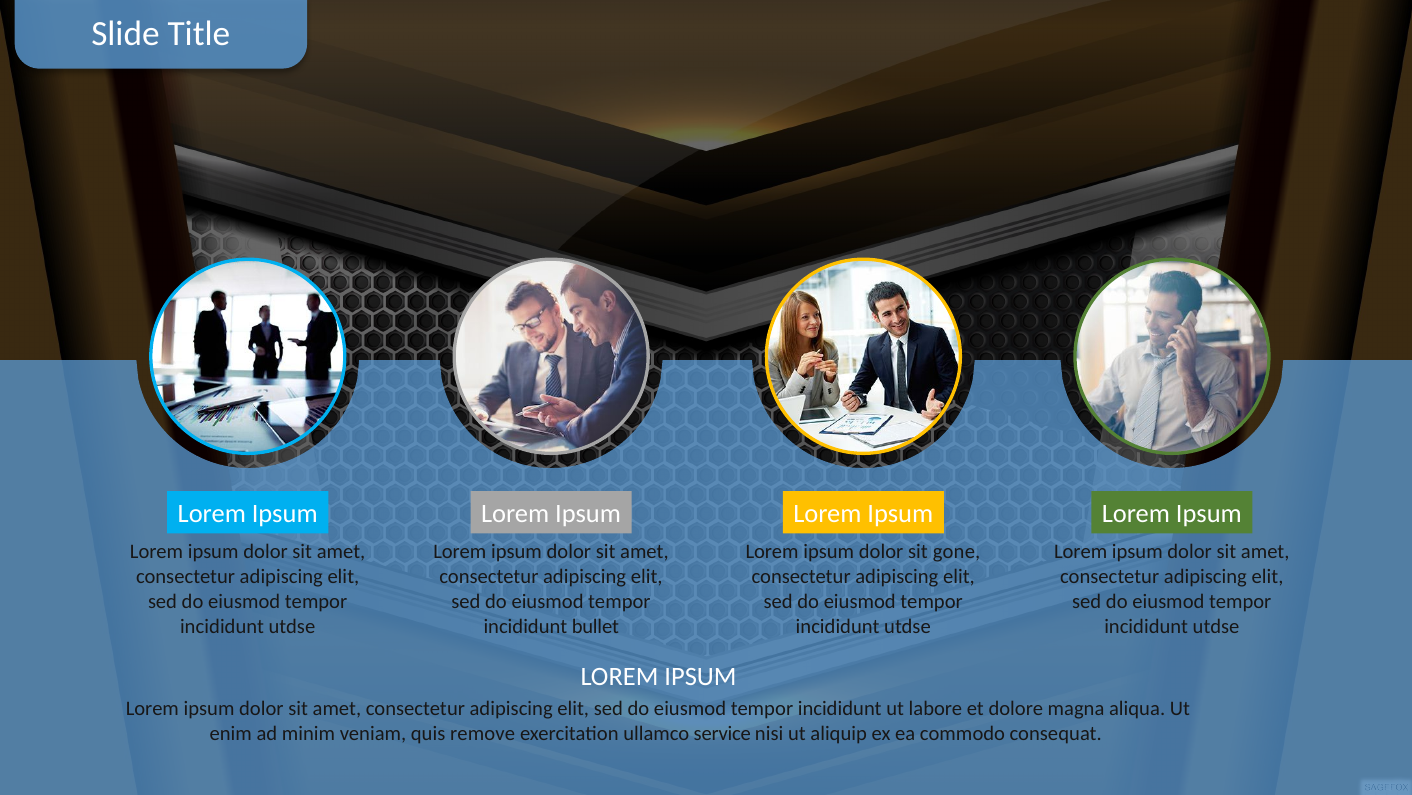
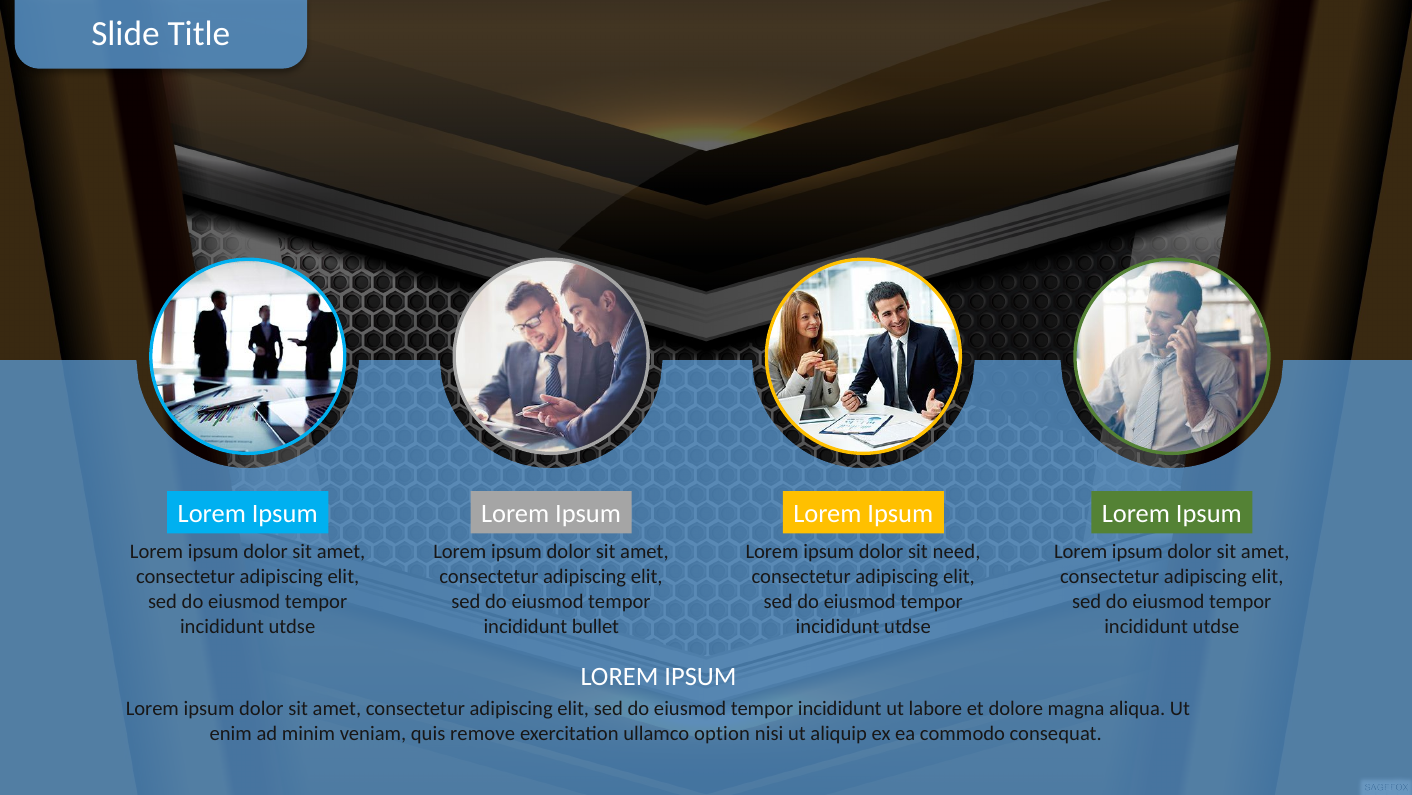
gone: gone -> need
service: service -> option
